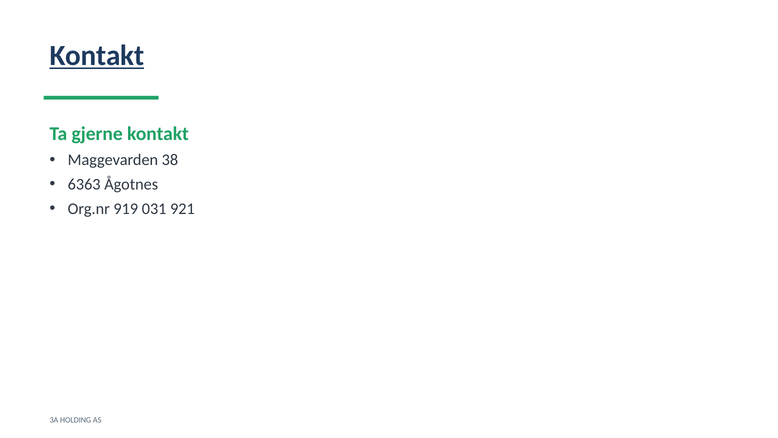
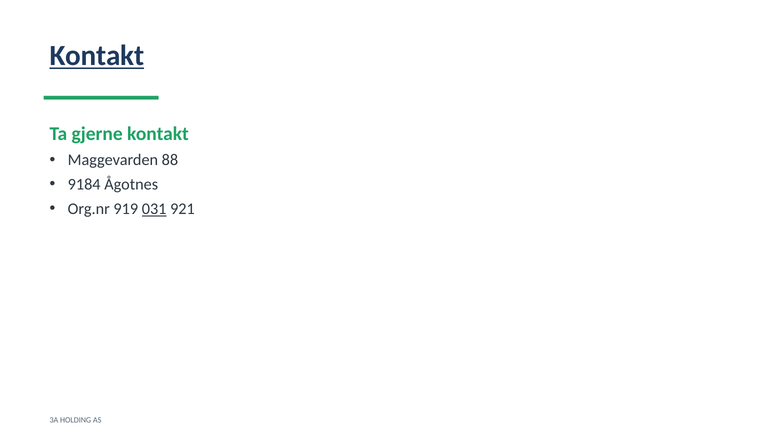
38: 38 -> 88
6363: 6363 -> 9184
031 underline: none -> present
